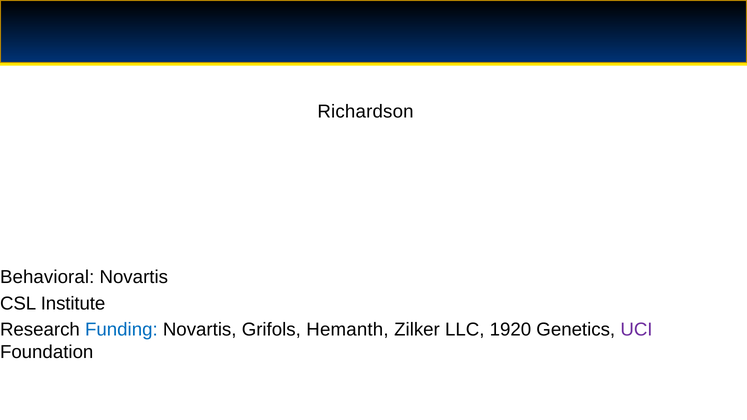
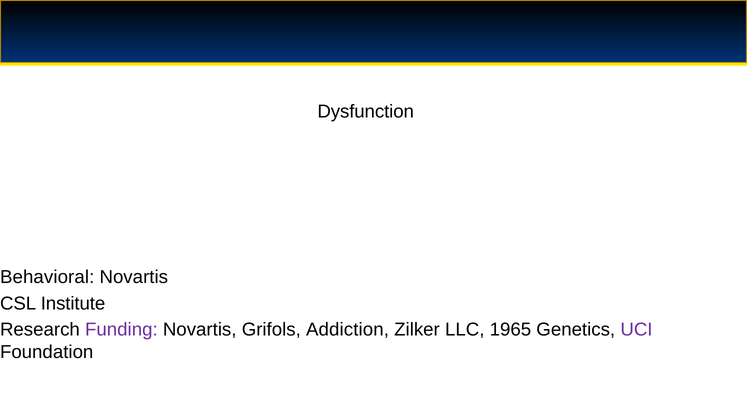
Richardson: Richardson -> Dysfunction
Funding colour: blue -> purple
Hemanth: Hemanth -> Addiction
1920: 1920 -> 1965
